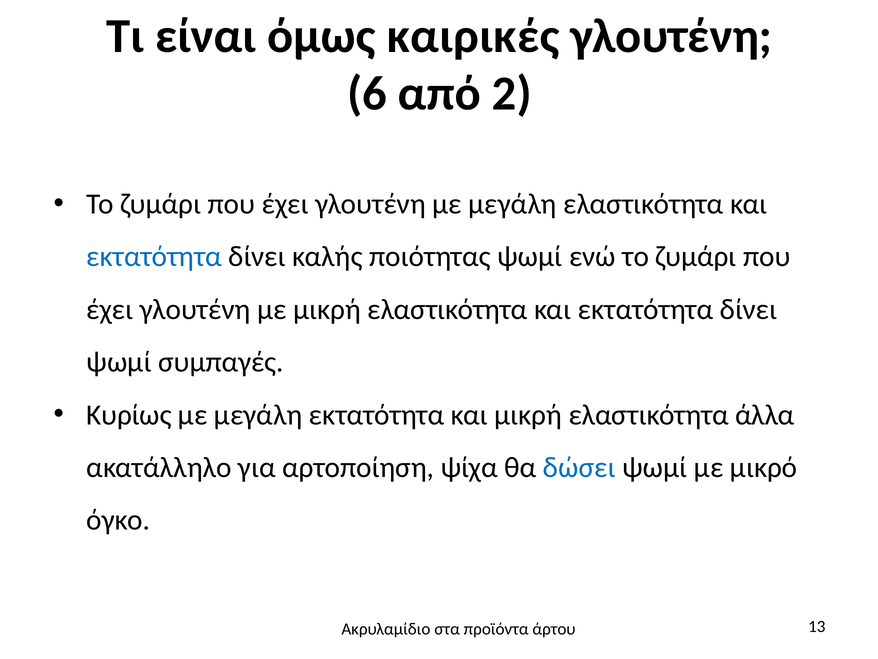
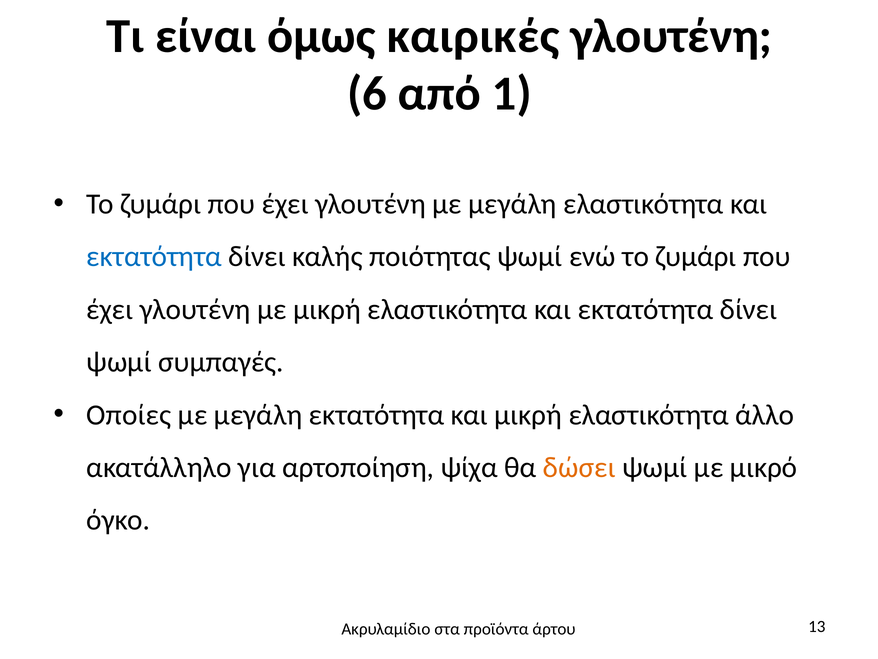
2: 2 -> 1
Κυρίως: Κυρίως -> Οποίες
άλλα: άλλα -> άλλο
δώσει colour: blue -> orange
